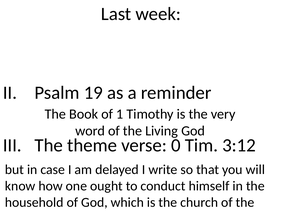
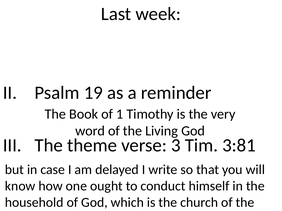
0: 0 -> 3
3:12: 3:12 -> 3:81
